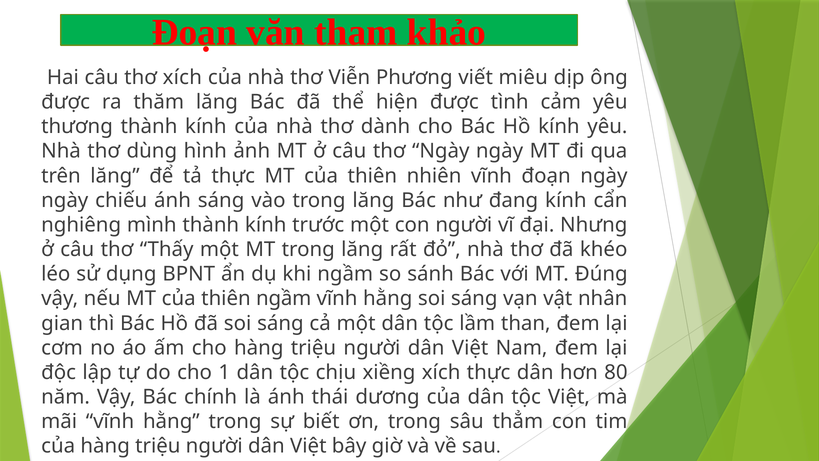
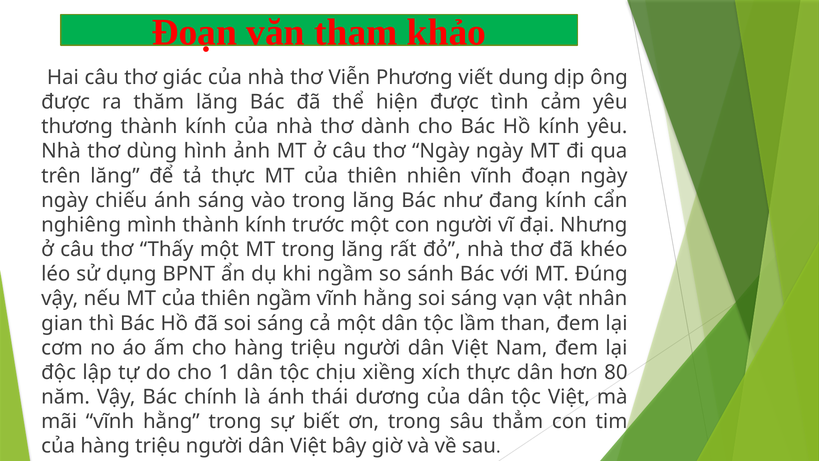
thơ xích: xích -> giác
miêu: miêu -> dung
